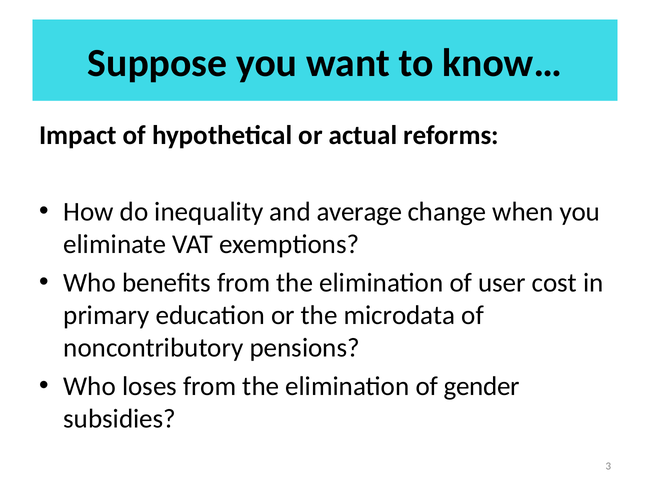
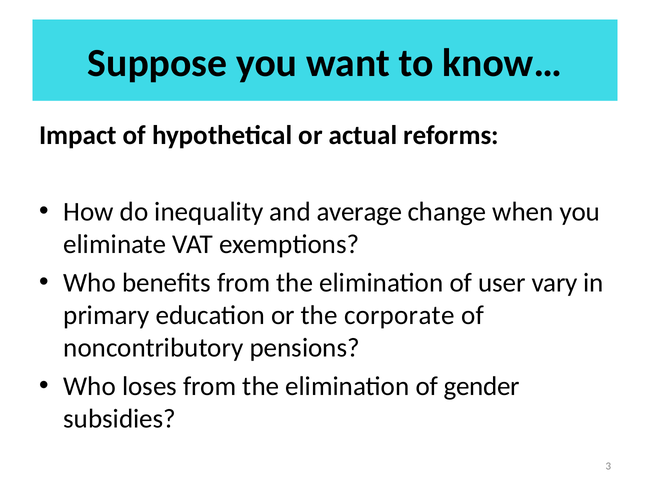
cost: cost -> vary
microdata: microdata -> corporate
